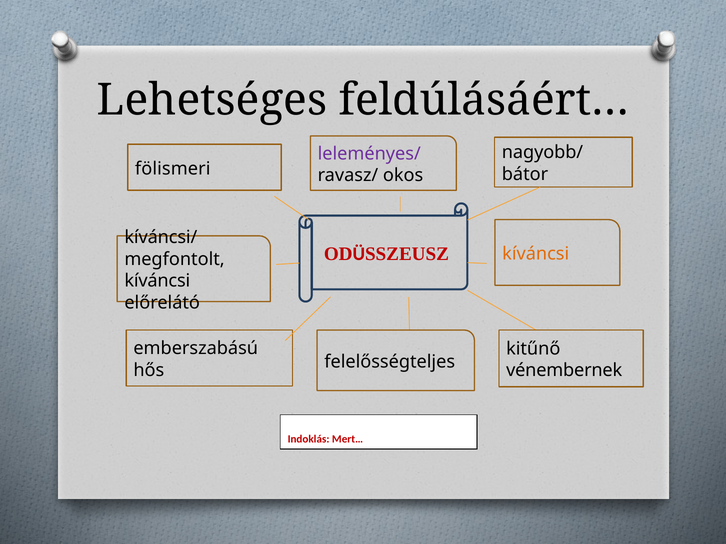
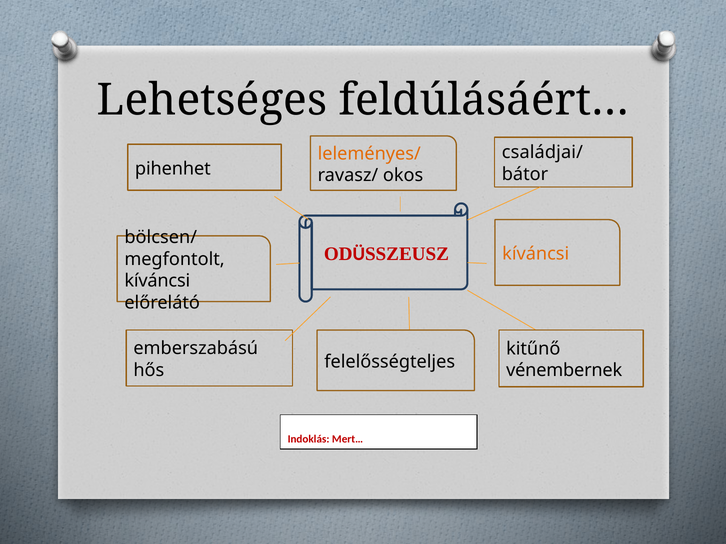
nagyobb/: nagyobb/ -> családjai/
leleményes/ colour: purple -> orange
fölismeri: fölismeri -> pihenhet
kíváncsi/: kíváncsi/ -> bölcsen/
